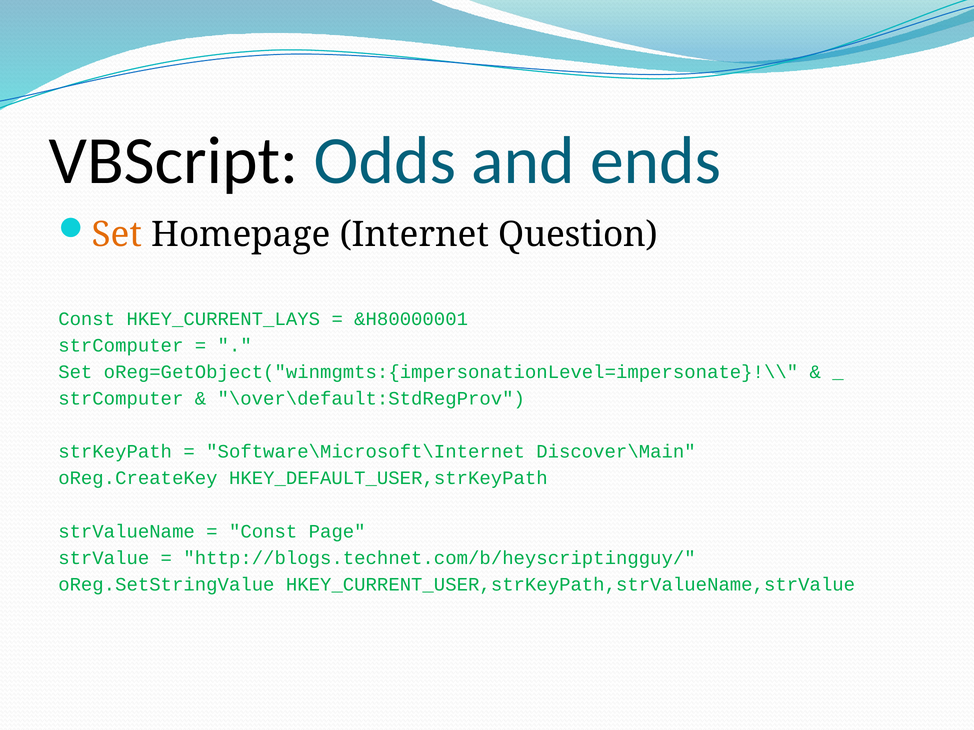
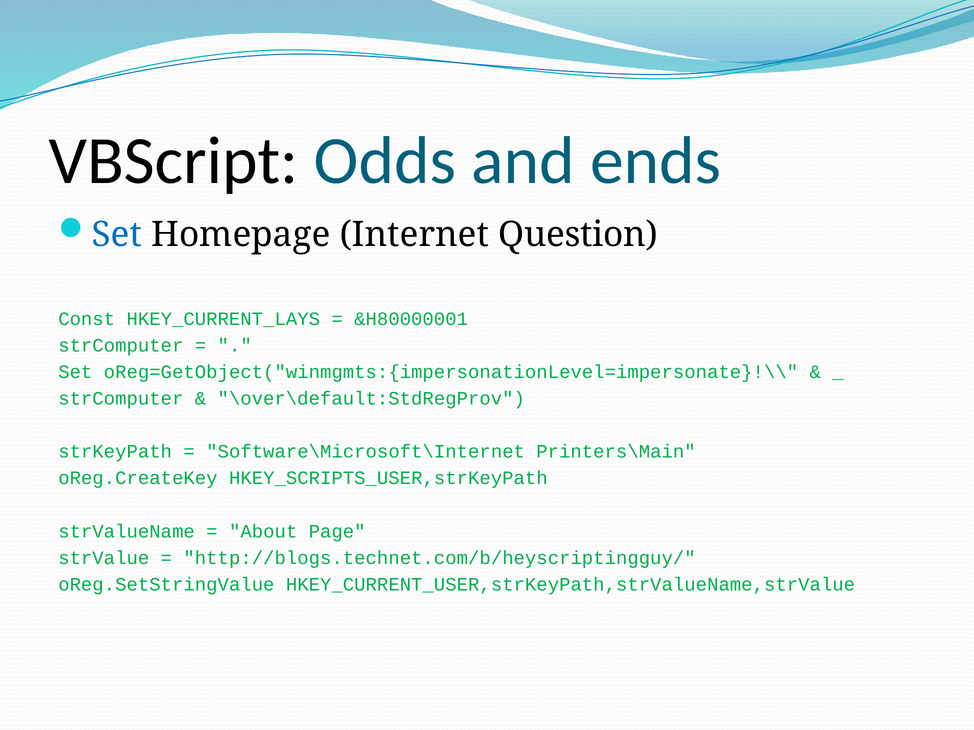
Set at (117, 235) colour: orange -> blue
Discover\Main: Discover\Main -> Printers\Main
HKEY_DEFAULT_USER,strKeyPath: HKEY_DEFAULT_USER,strKeyPath -> HKEY_SCRIPTS_USER,strKeyPath
Const at (263, 532): Const -> About
